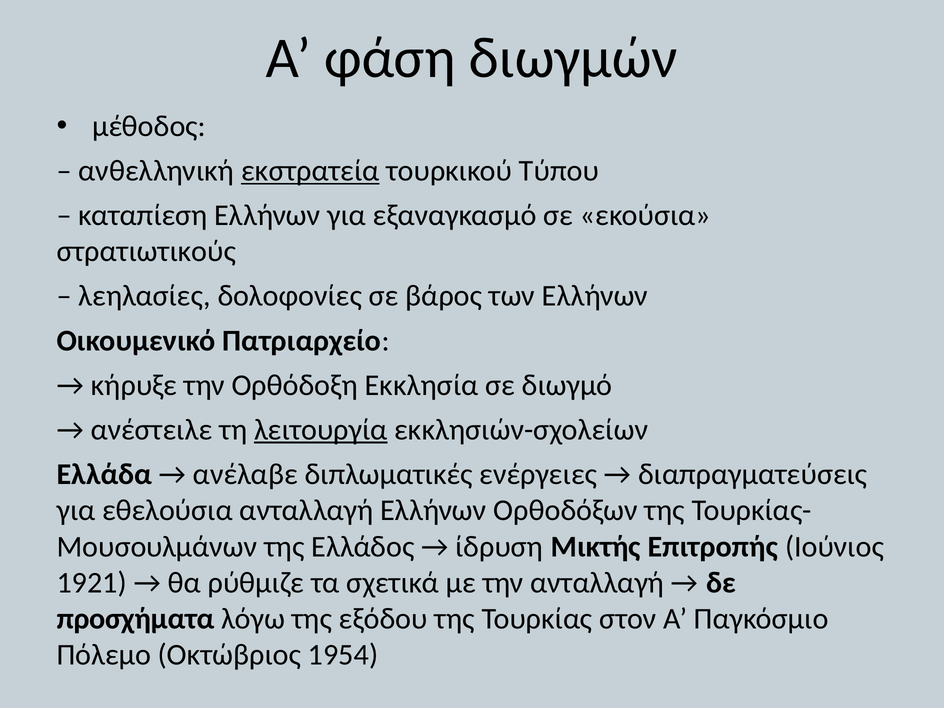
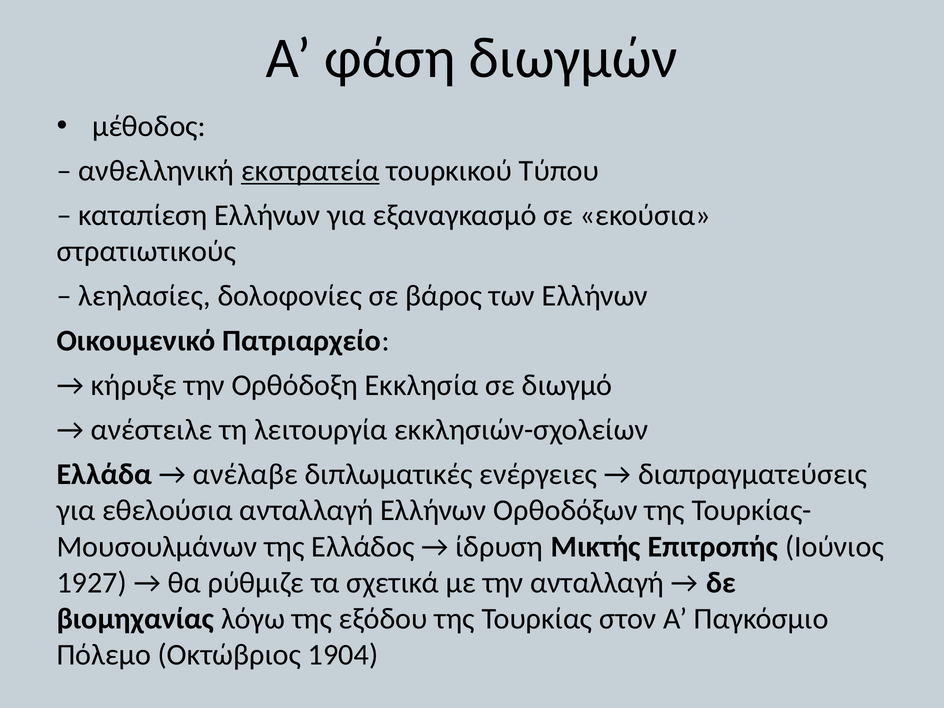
λειτουργία underline: present -> none
1921: 1921 -> 1927
προσχήματα: προσχήματα -> βιομηχανίας
1954: 1954 -> 1904
